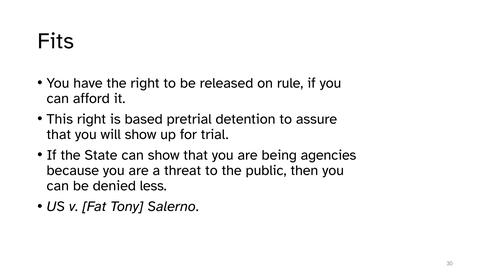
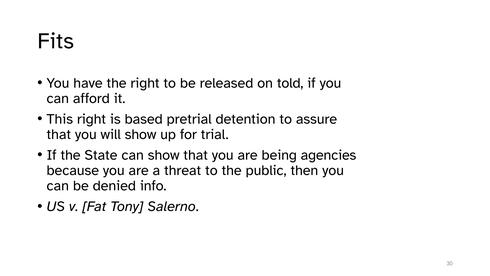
rule: rule -> told
less: less -> info
